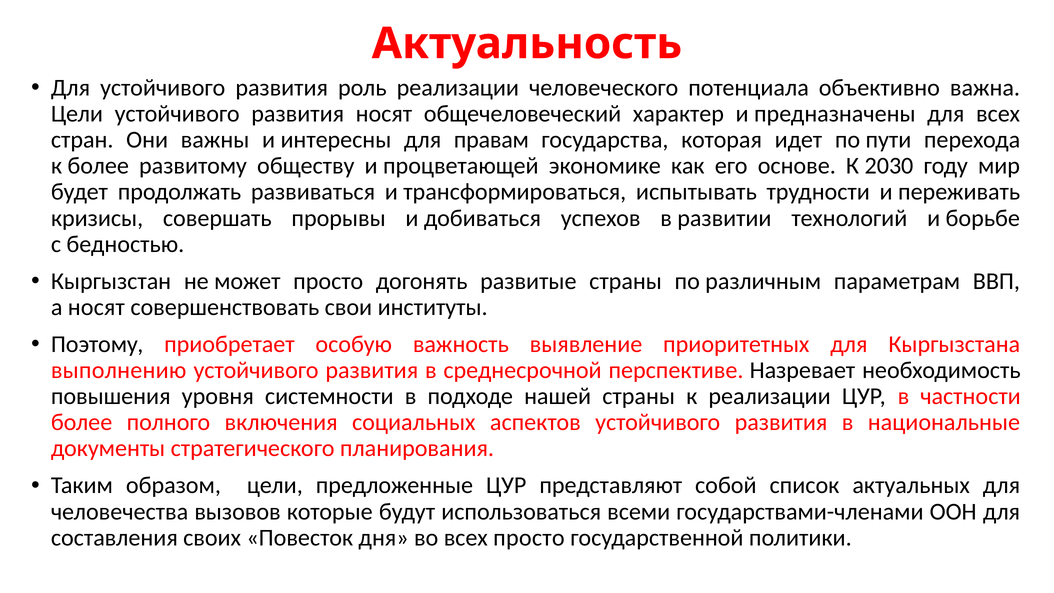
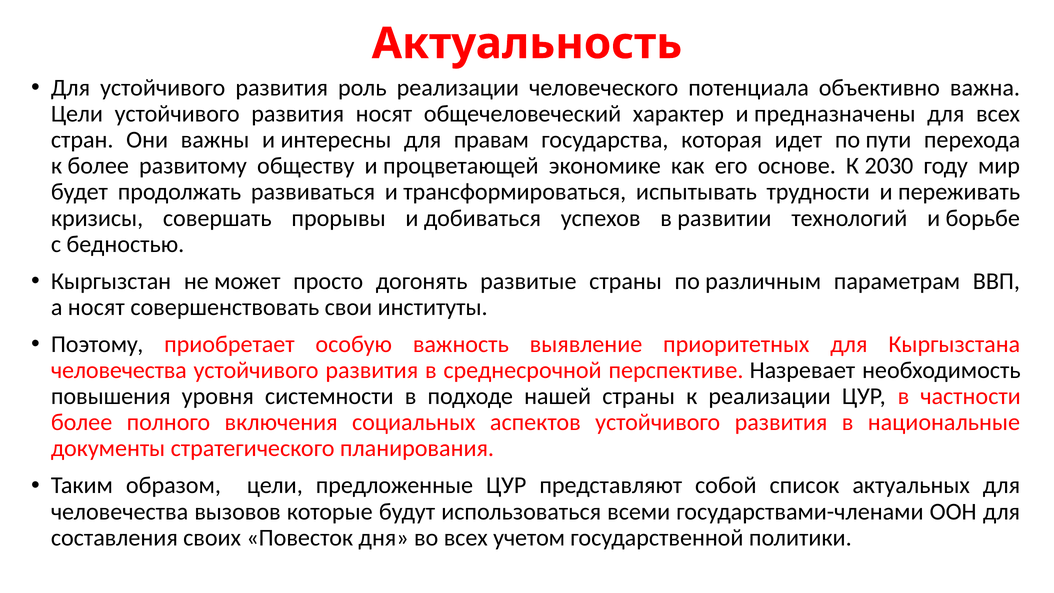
выполнению at (119, 370): выполнению -> человечества
всех просто: просто -> учетом
